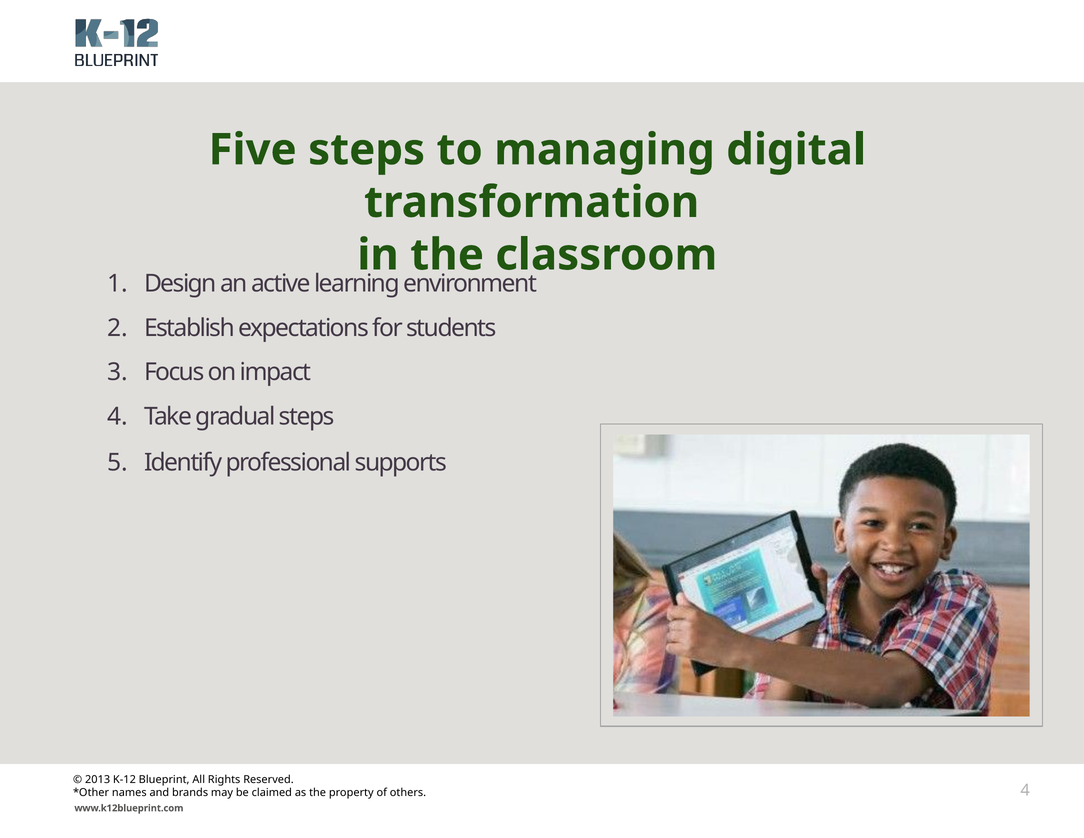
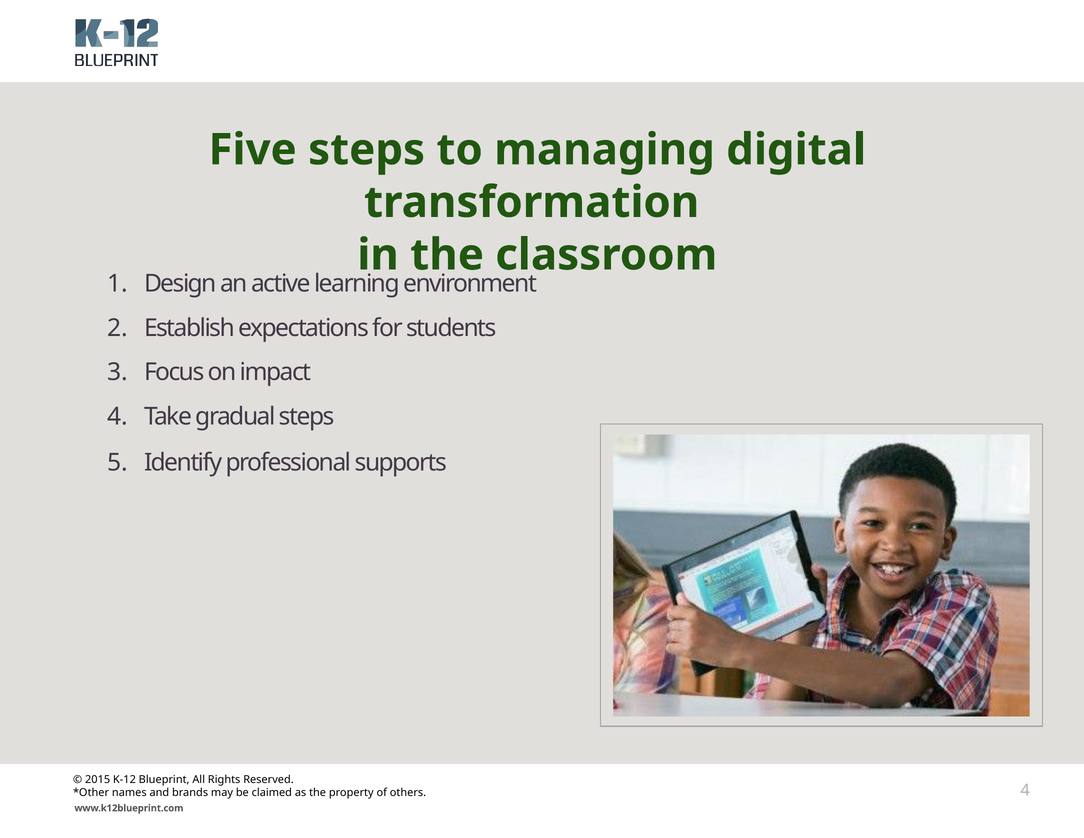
2013: 2013 -> 2015
